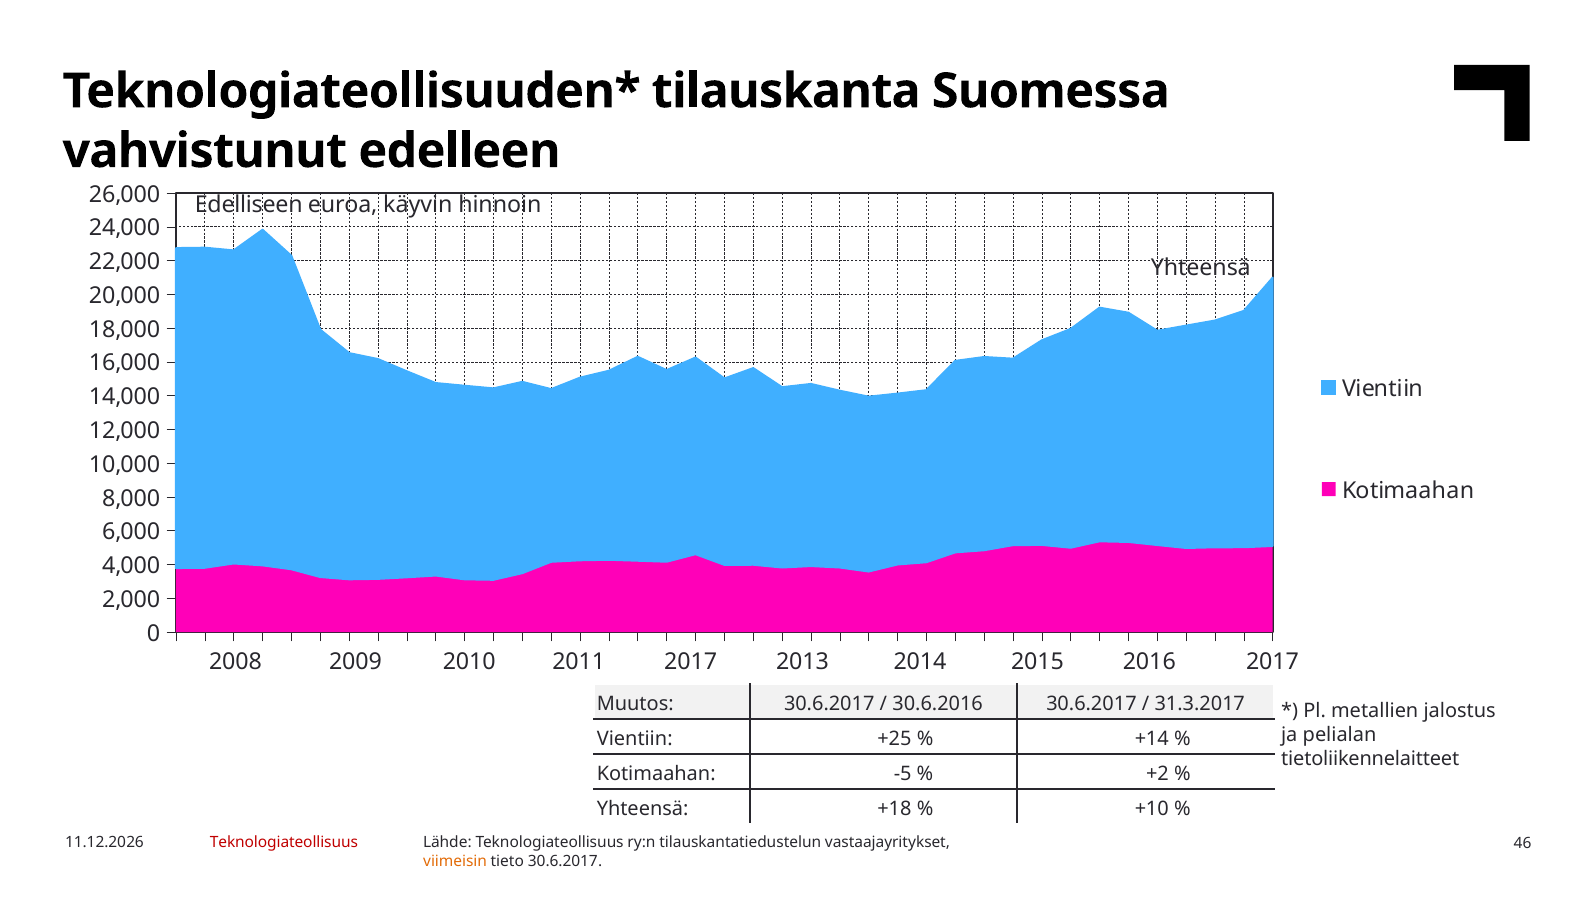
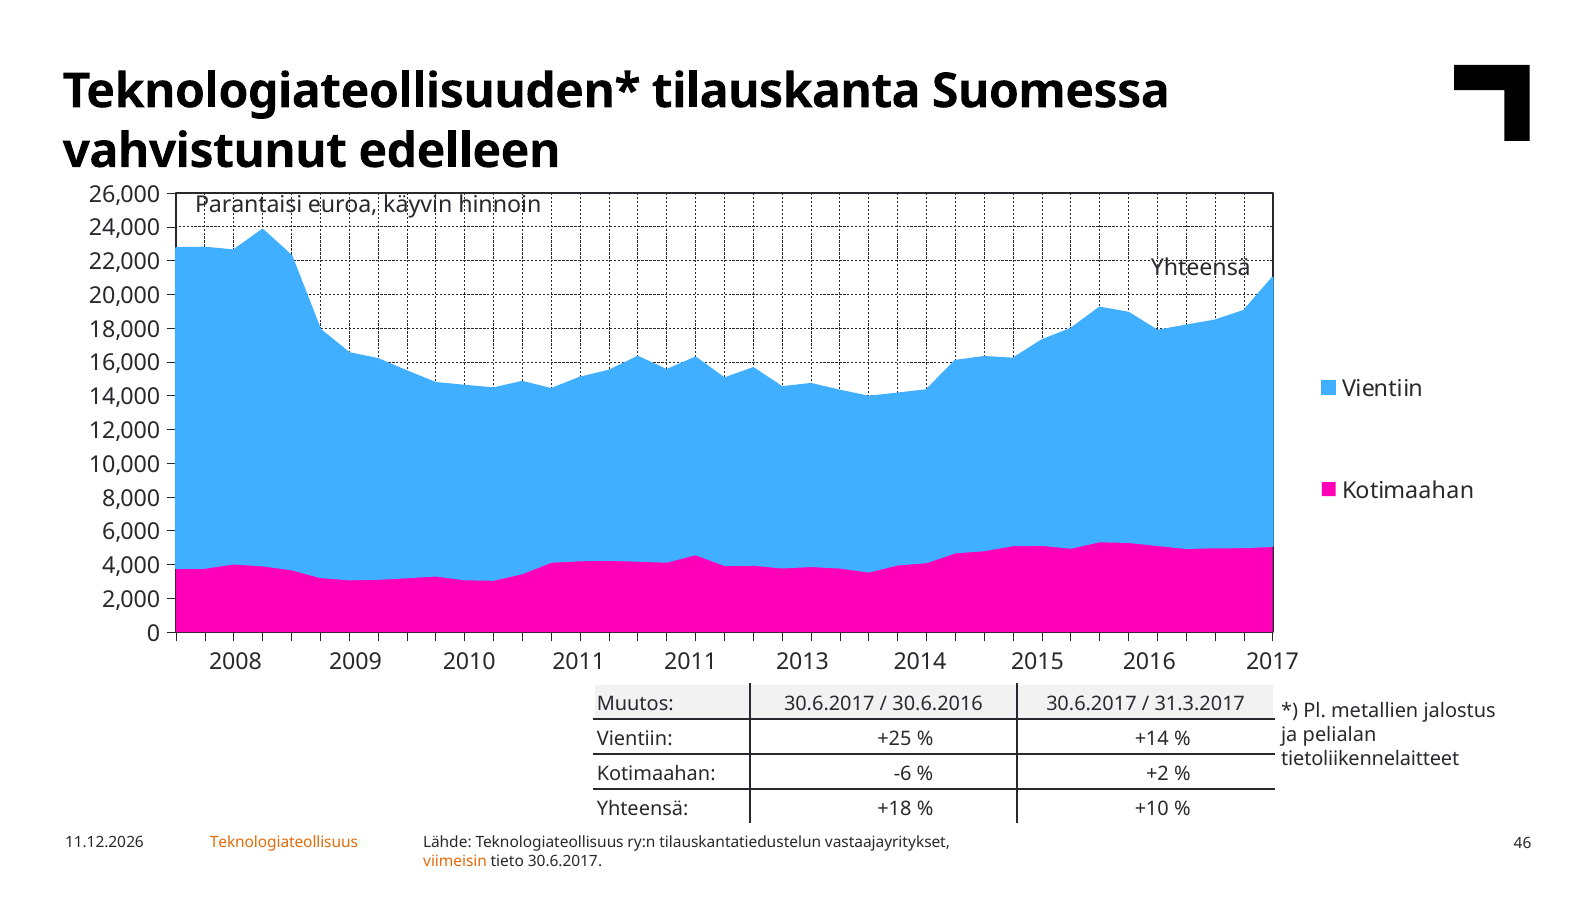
Edelliseen: Edelliseen -> Parantaisi
2011 2017: 2017 -> 2011
-5: -5 -> -6
Teknologiateollisuus at (284, 843) colour: red -> orange
